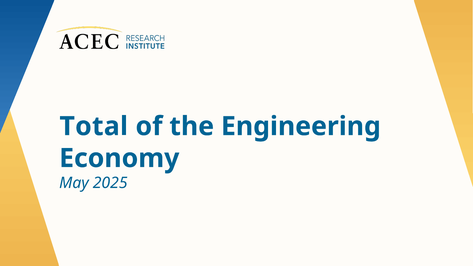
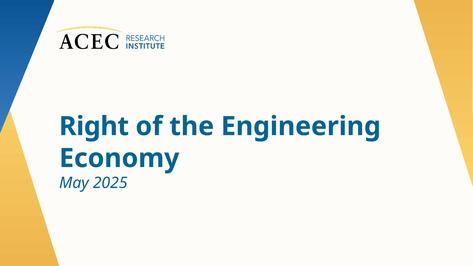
Total: Total -> Right
